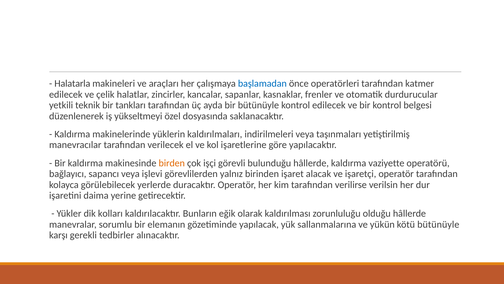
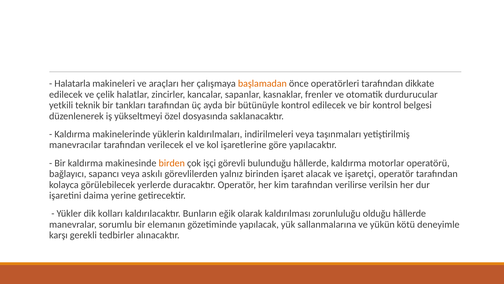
başlamadan colour: blue -> orange
katmer: katmer -> dikkate
vaziyette: vaziyette -> motorlar
işlevi: işlevi -> askılı
kötü bütünüyle: bütünüyle -> deneyimle
